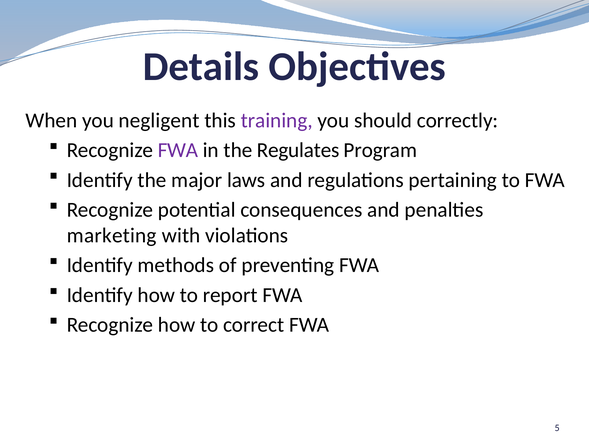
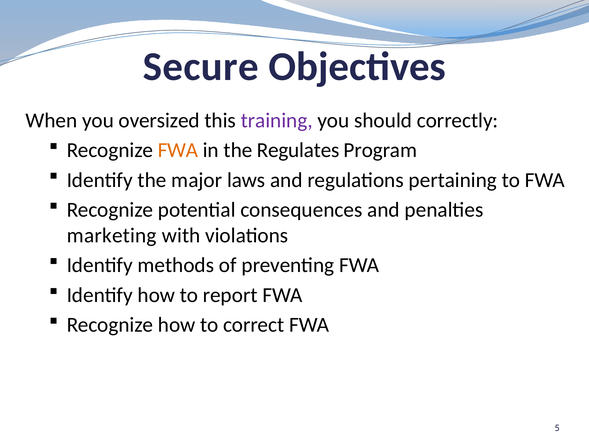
Details: Details -> Secure
negligent: negligent -> oversized
FWA at (178, 150) colour: purple -> orange
